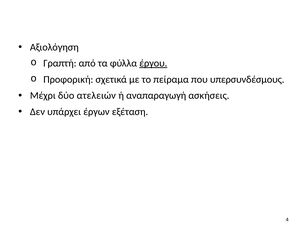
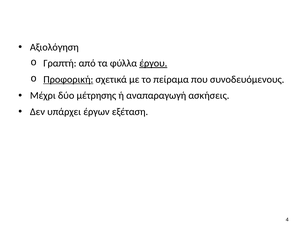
Προφορική underline: none -> present
υπερσυνδέσμους: υπερσυνδέσμους -> συνοδευόμενους
ατελειών: ατελειών -> μέτρησης
